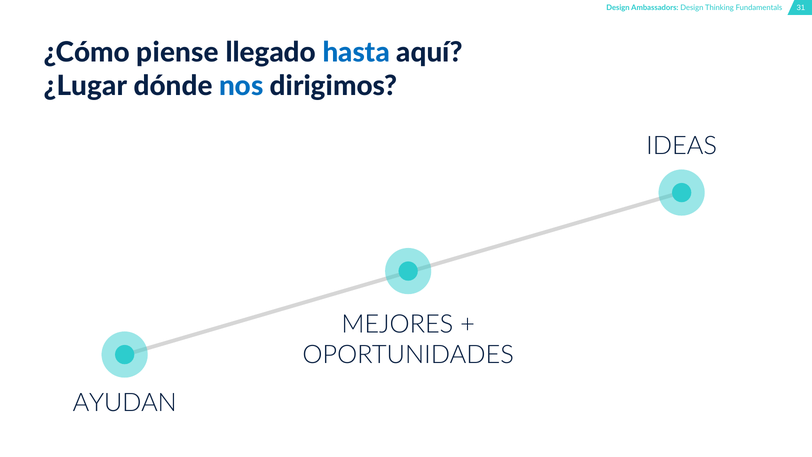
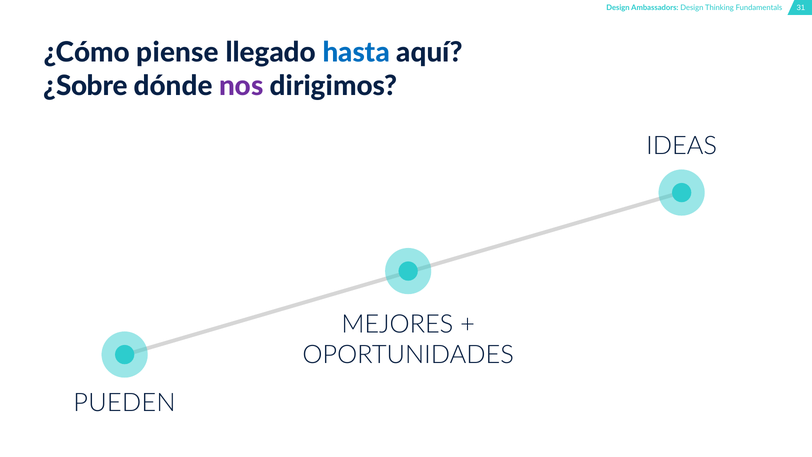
¿Lugar: ¿Lugar -> ¿Sobre
nos colour: blue -> purple
AYUDAN: AYUDAN -> PUEDEN
